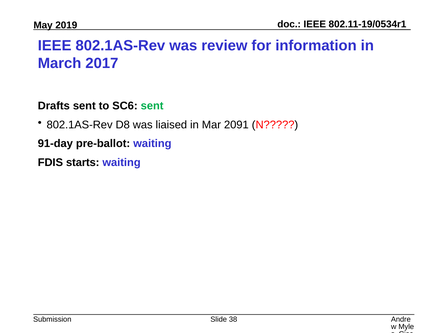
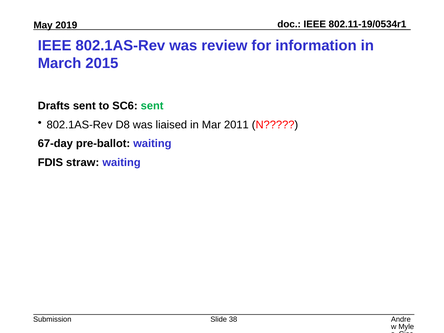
2017: 2017 -> 2015
2091: 2091 -> 2011
91-day: 91-day -> 67-day
starts: starts -> straw
